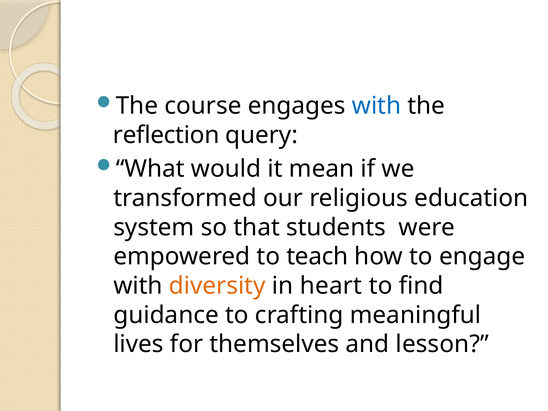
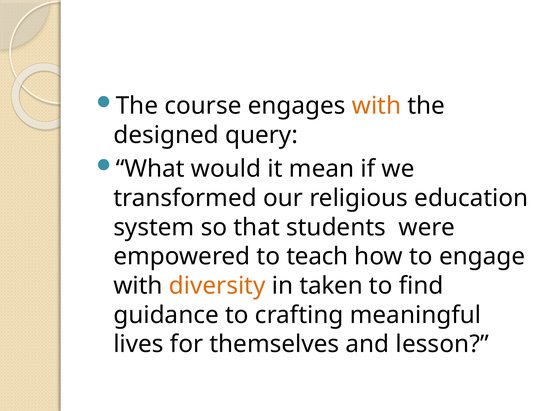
with at (377, 106) colour: blue -> orange
reflection: reflection -> designed
heart: heart -> taken
